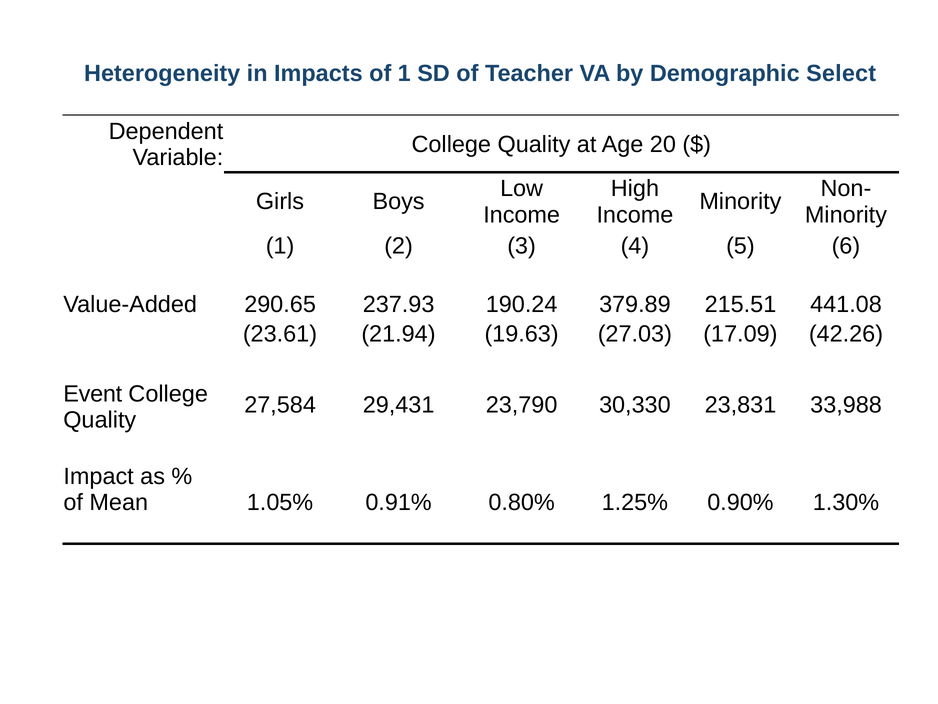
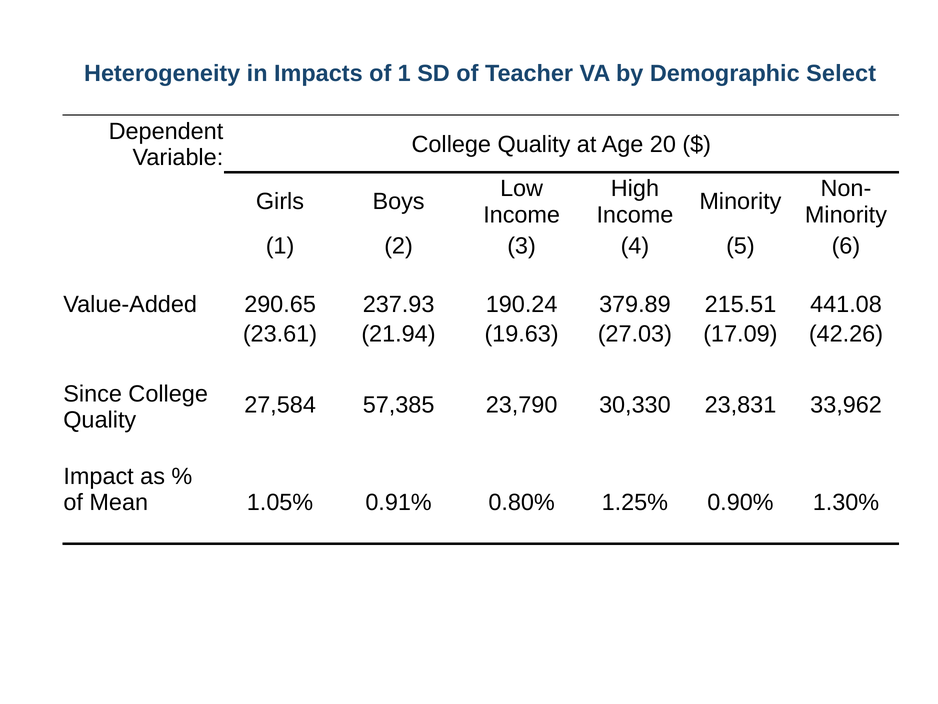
Event: Event -> Since
29,431: 29,431 -> 57,385
33,988: 33,988 -> 33,962
